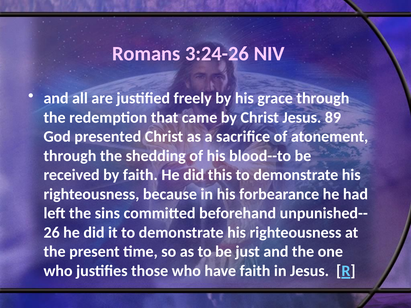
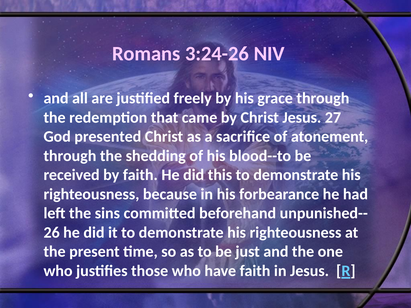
89: 89 -> 27
